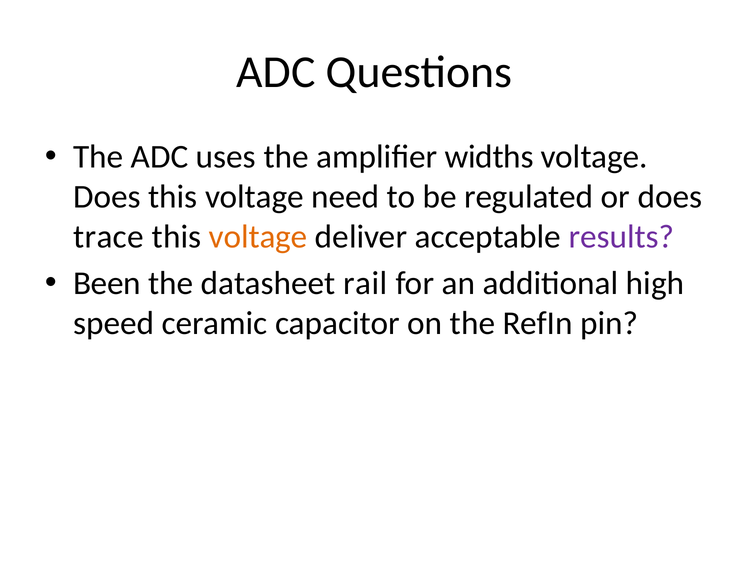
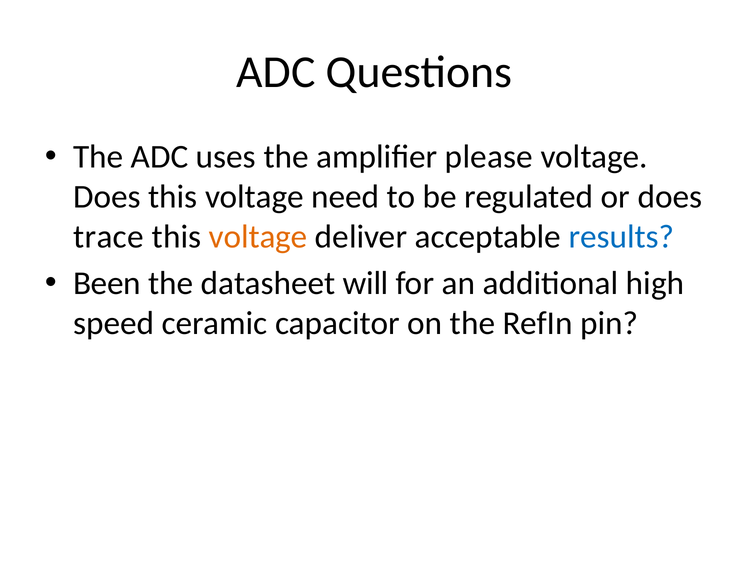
widths: widths -> please
results colour: purple -> blue
rail: rail -> will
